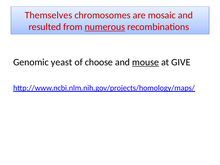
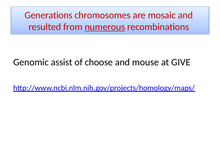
Themselves: Themselves -> Generations
yeast: yeast -> assist
mouse underline: present -> none
